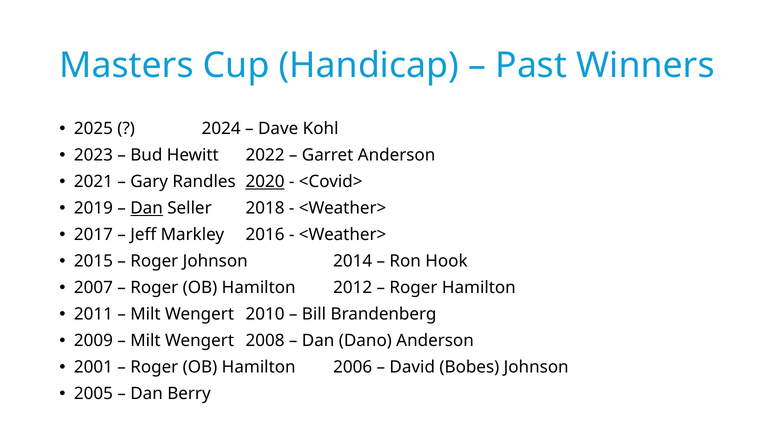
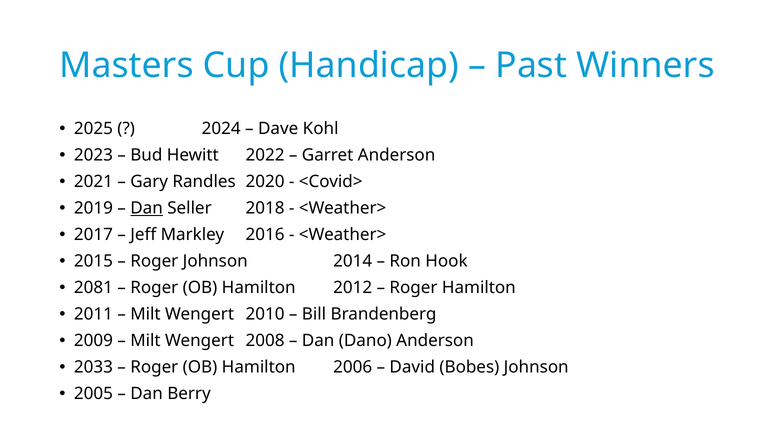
2020 underline: present -> none
2007: 2007 -> 2081
2001: 2001 -> 2033
